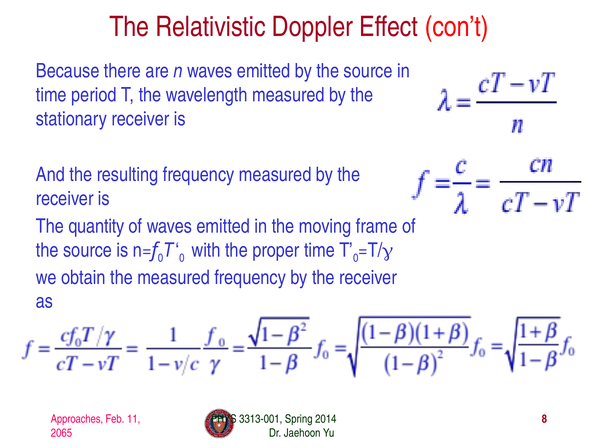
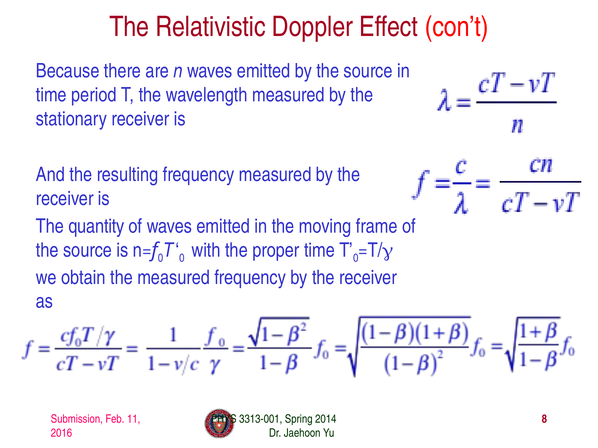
Approaches: Approaches -> Submission
2065: 2065 -> 2016
